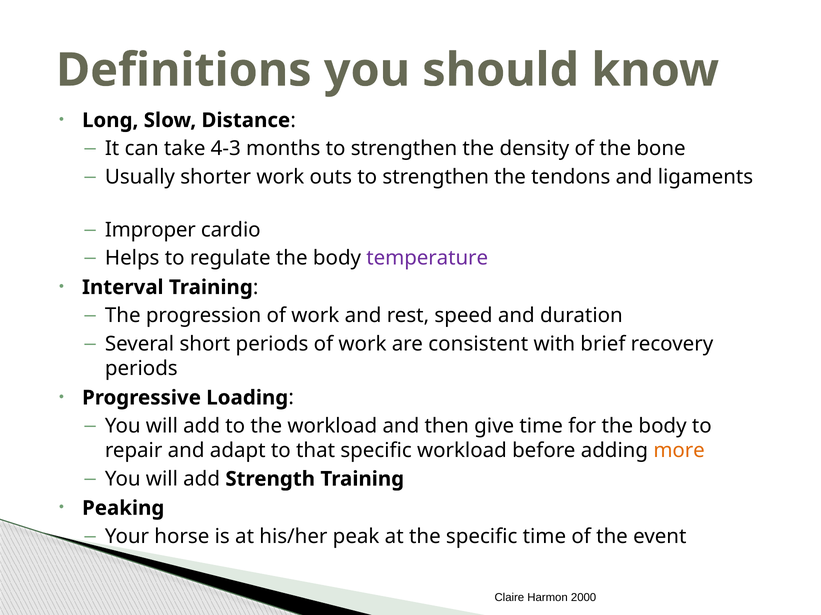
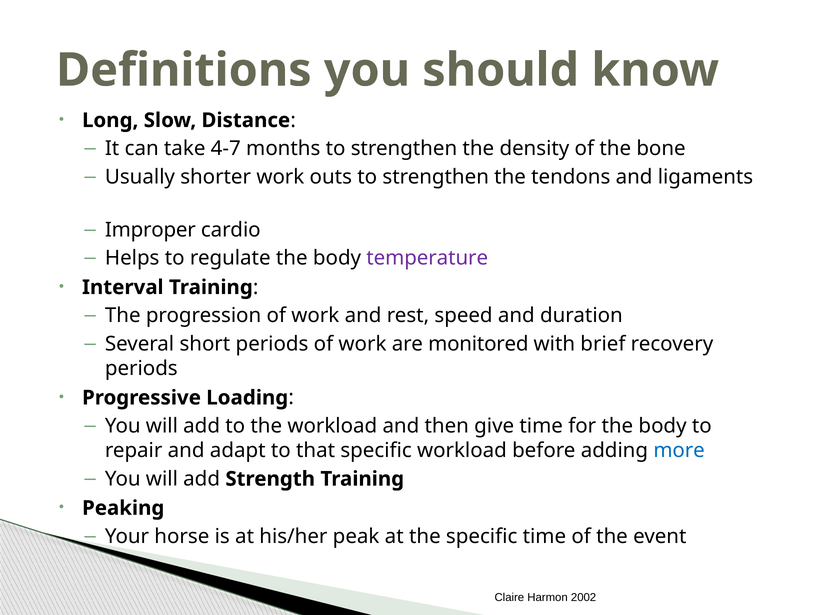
4-3: 4-3 -> 4-7
consistent: consistent -> monitored
more colour: orange -> blue
2000: 2000 -> 2002
